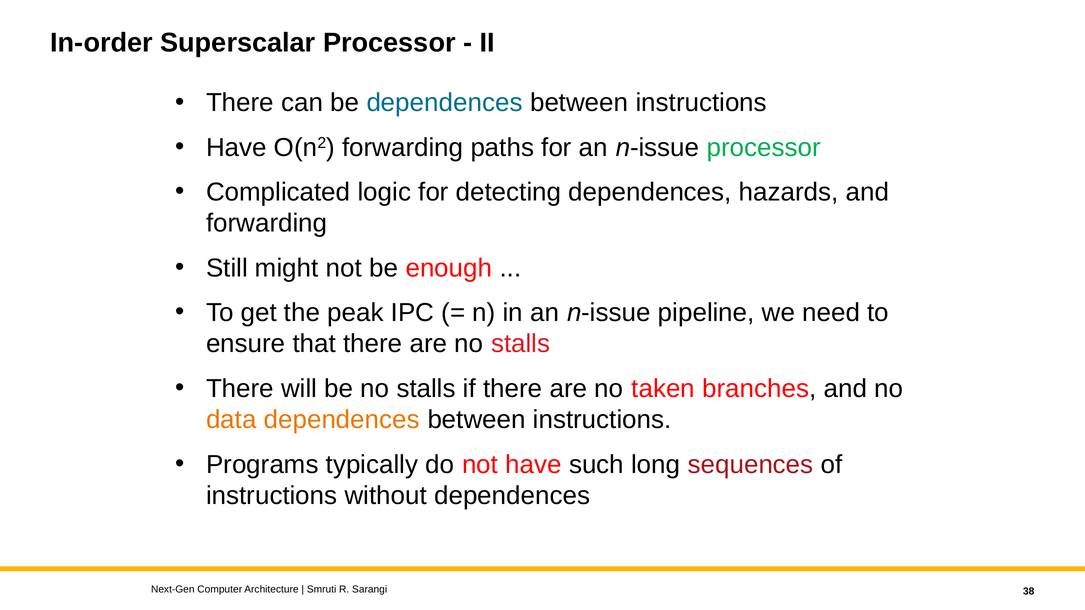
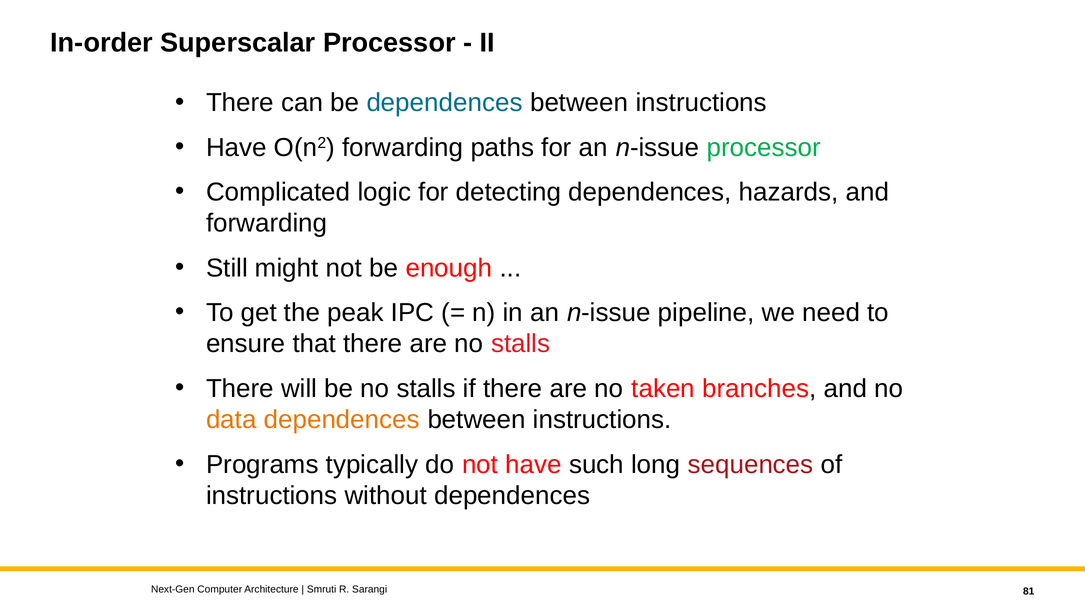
38: 38 -> 81
